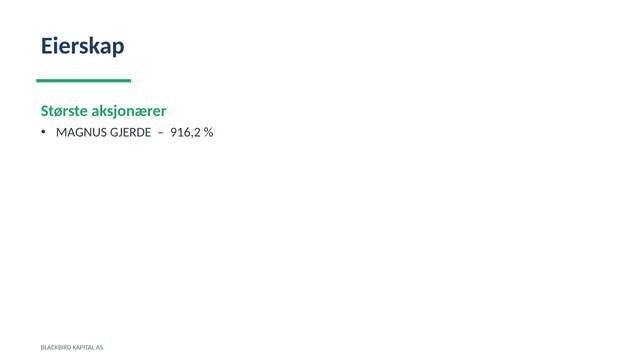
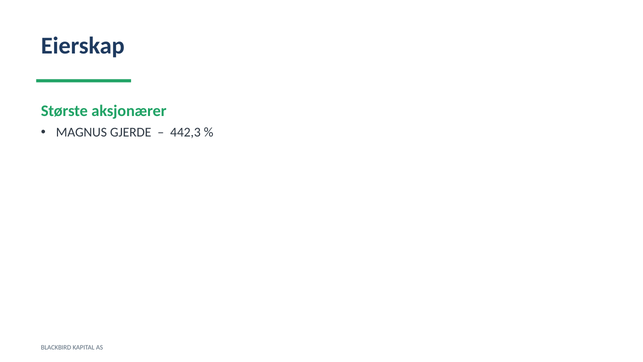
916,2: 916,2 -> 442,3
